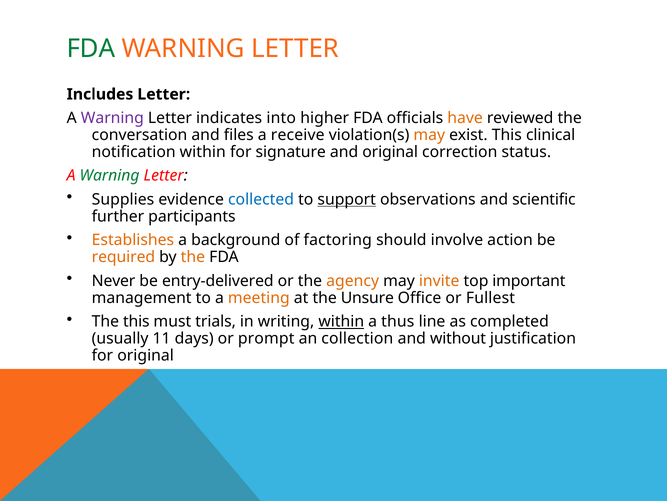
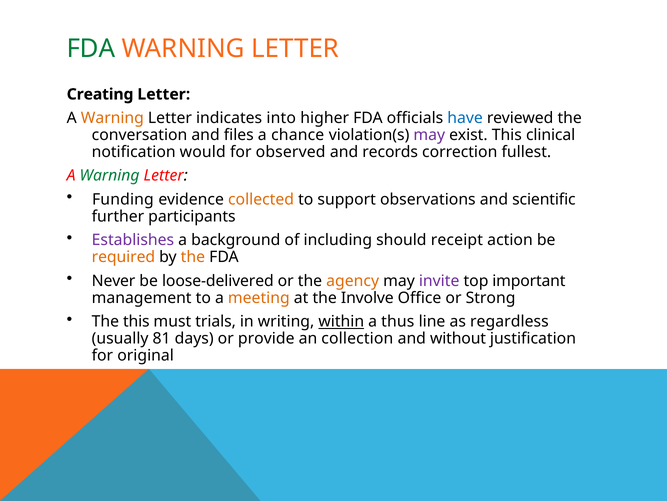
Includes: Includes -> Creating
Warning at (112, 118) colour: purple -> orange
have colour: orange -> blue
receive: receive -> chance
may at (429, 135) colour: orange -> purple
notification within: within -> would
signature: signature -> observed
and original: original -> records
status: status -> fullest
Supplies: Supplies -> Funding
collected colour: blue -> orange
support underline: present -> none
Establishes colour: orange -> purple
factoring: factoring -> including
involve: involve -> receipt
entry-delivered: entry-delivered -> loose-delivered
invite colour: orange -> purple
Unsure: Unsure -> Involve
Fullest: Fullest -> Strong
completed: completed -> regardless
11: 11 -> 81
prompt: prompt -> provide
